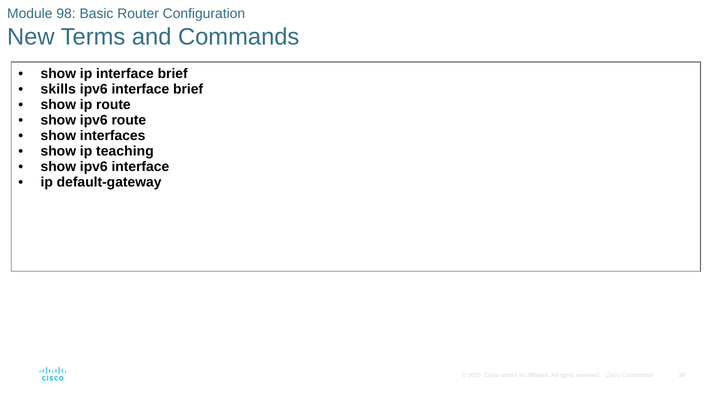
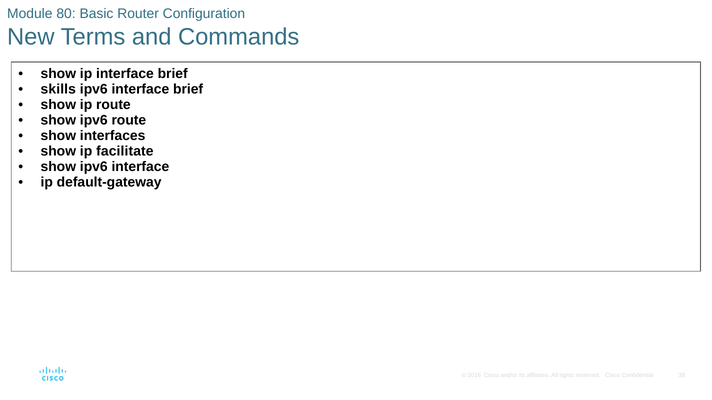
98: 98 -> 80
teaching: teaching -> facilitate
